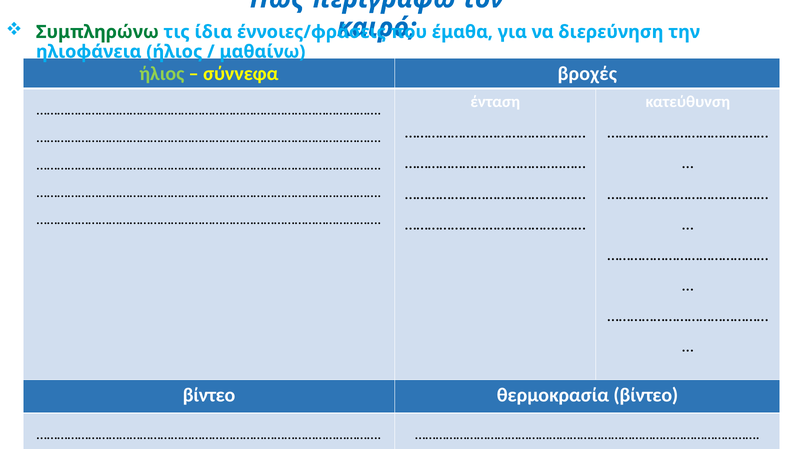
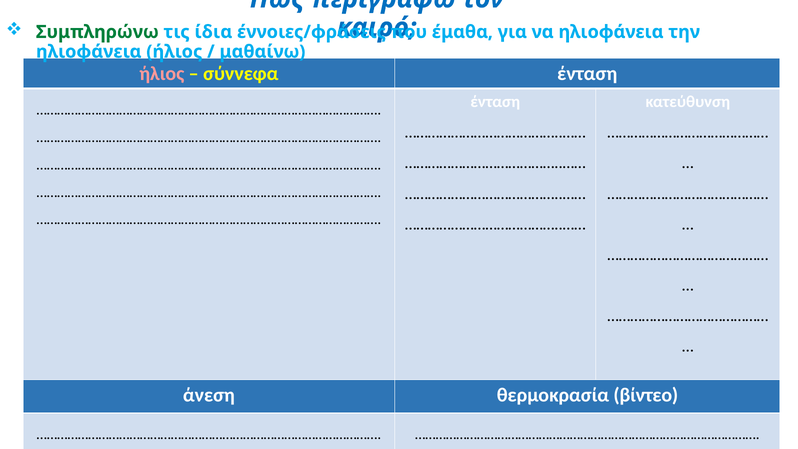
να διερεύνηση: διερεύνηση -> ηλιοφάνεια
ήλιος at (162, 74) colour: light green -> pink
σύννεφα βροχές: βροχές -> ένταση
βίντεο at (209, 395): βίντεο -> άνεση
